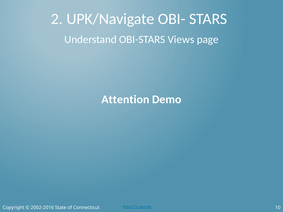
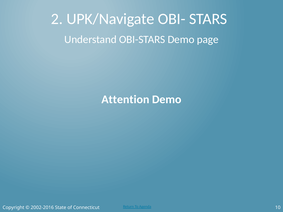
OBI-STARS Views: Views -> Demo
